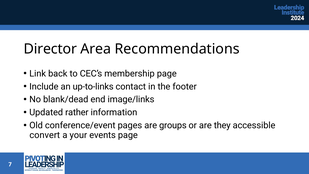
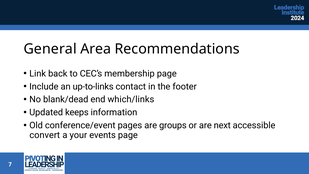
Director: Director -> General
image/links: image/links -> which/links
rather: rather -> keeps
they: they -> next
